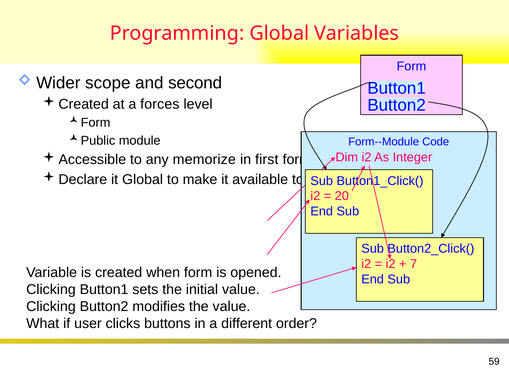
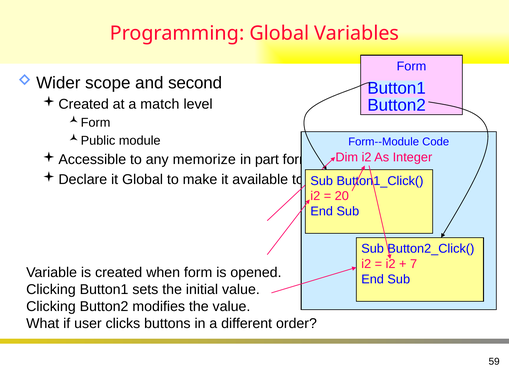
forces: forces -> match
first: first -> part
